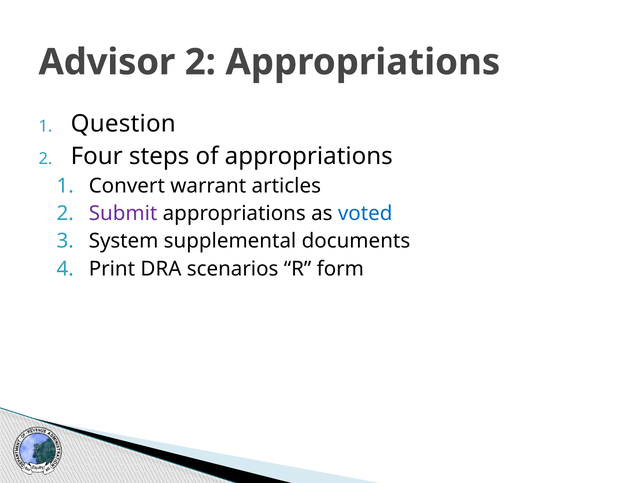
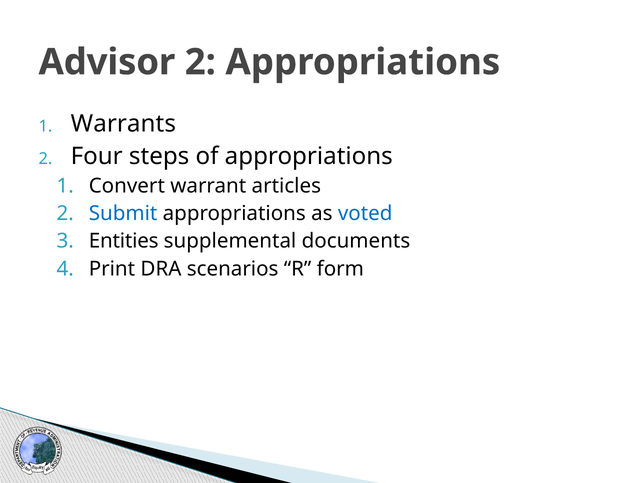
Question: Question -> Warrants
Submit colour: purple -> blue
System: System -> Entities
